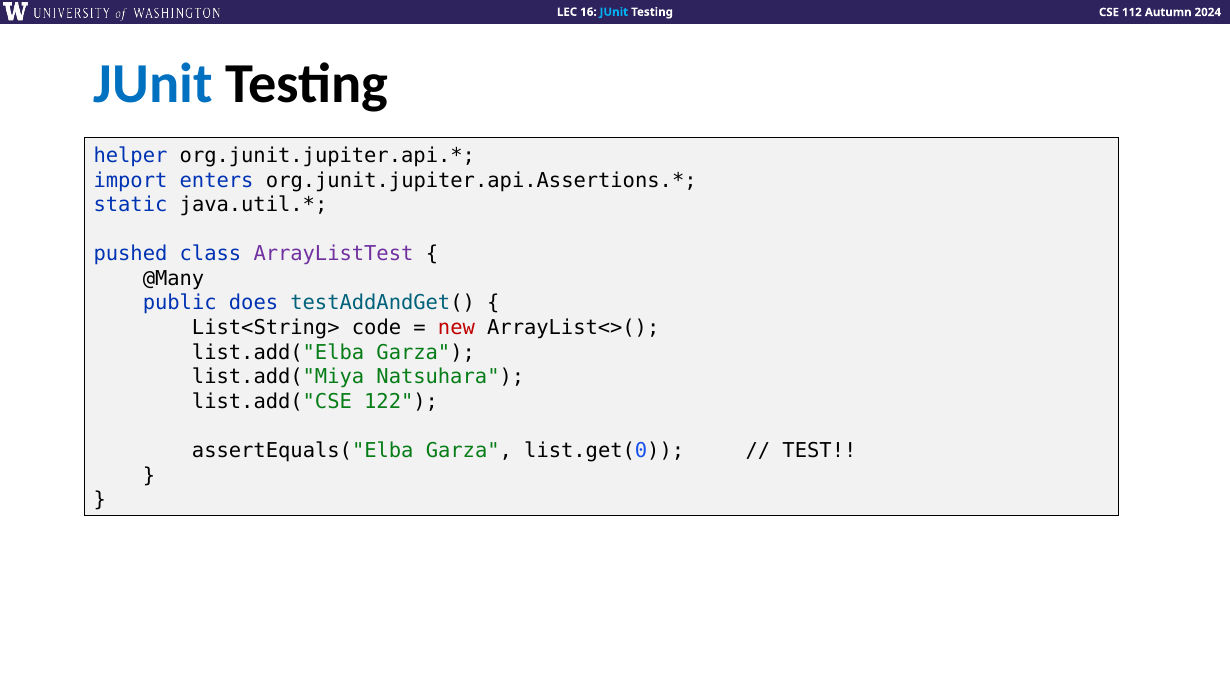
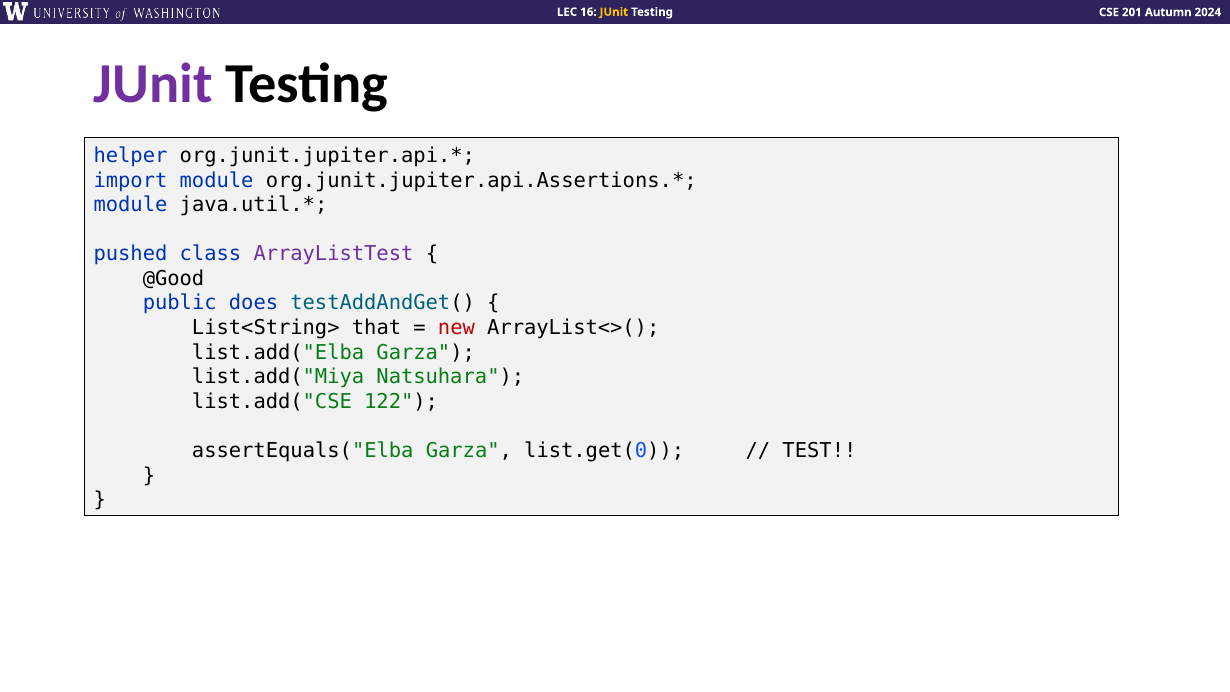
JUnit at (614, 12) colour: light blue -> yellow
112: 112 -> 201
JUnit at (153, 84) colour: blue -> purple
import enters: enters -> module
static at (131, 205): static -> module
@Many: @Many -> @Good
code: code -> that
